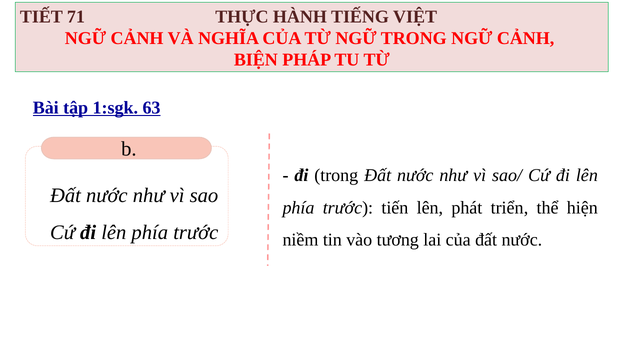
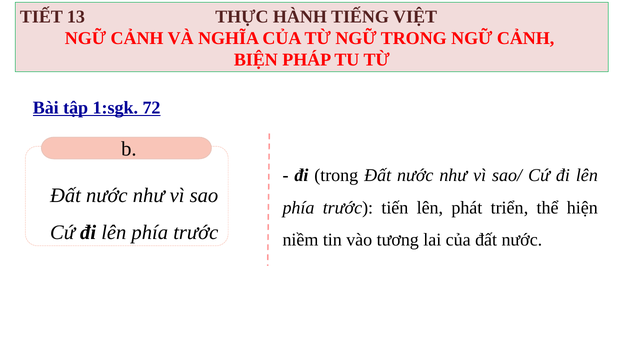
71: 71 -> 13
63: 63 -> 72
